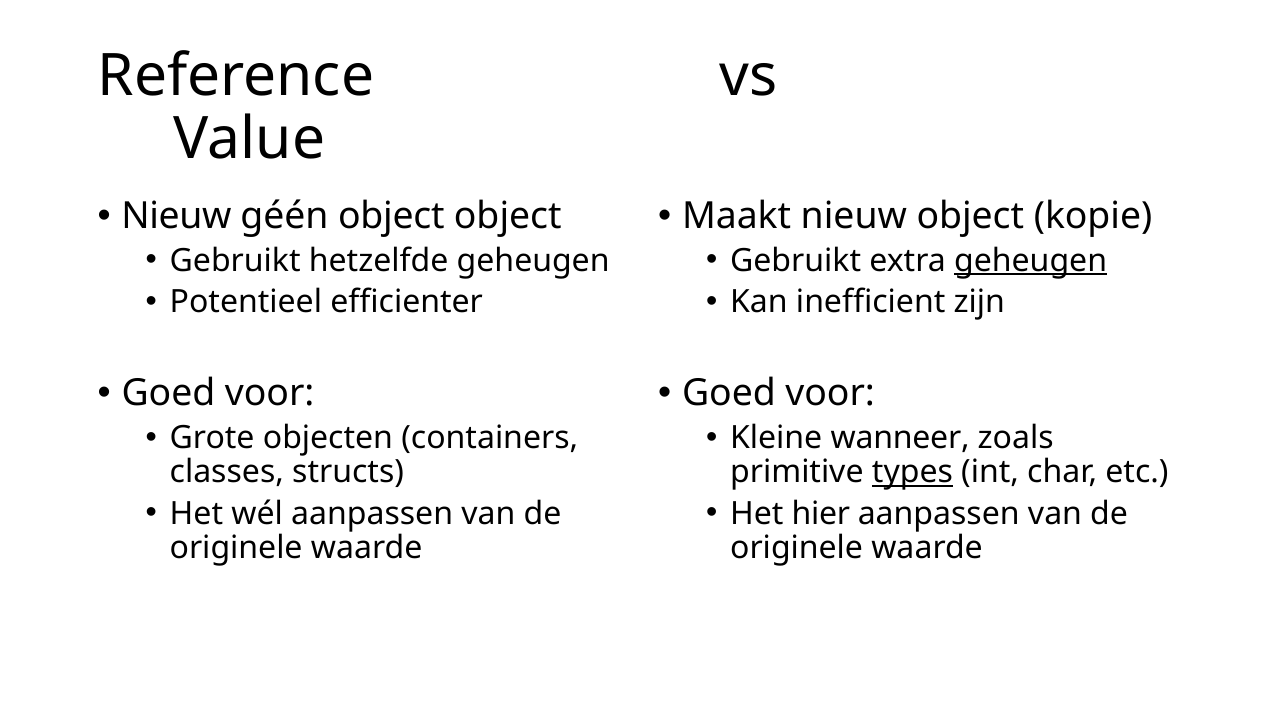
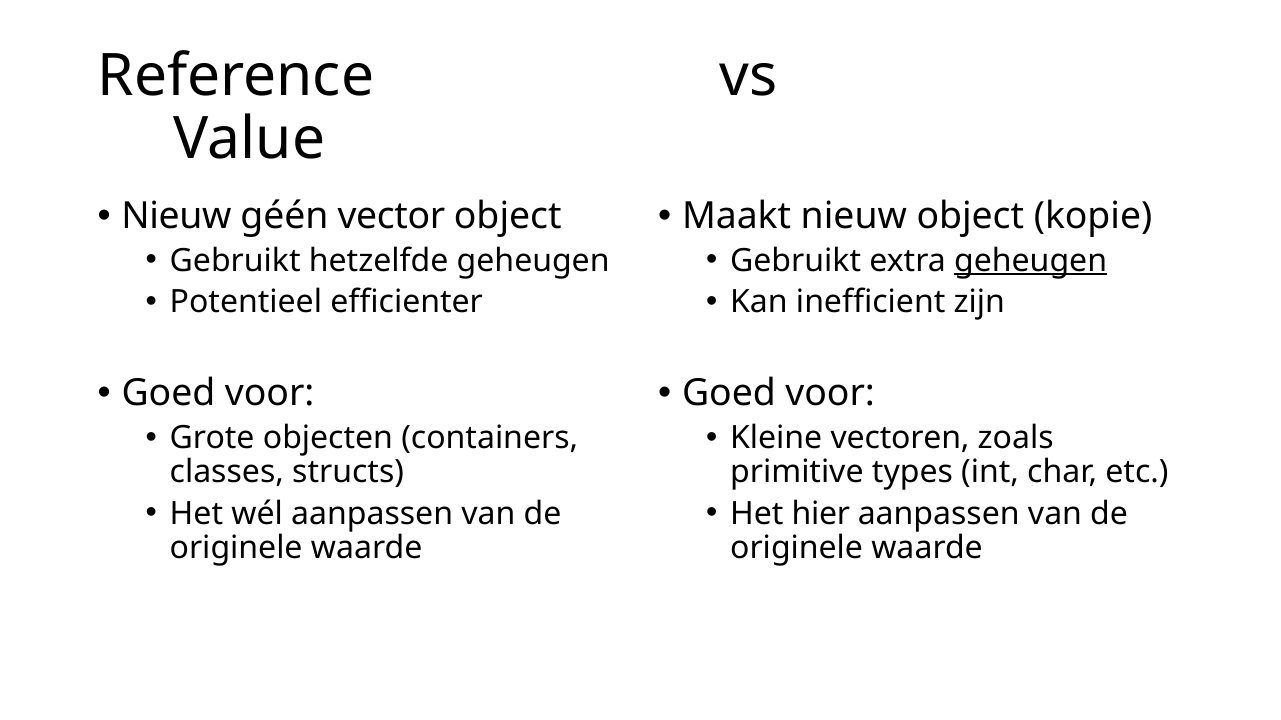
géén object: object -> vector
wanneer: wanneer -> vectoren
types underline: present -> none
